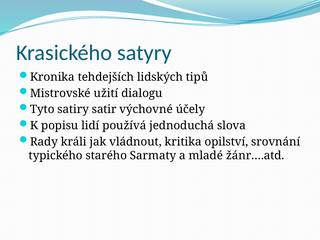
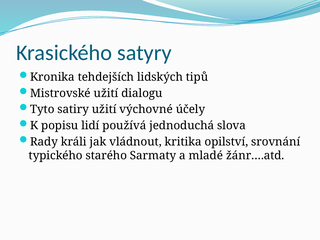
satiry satir: satir -> užití
